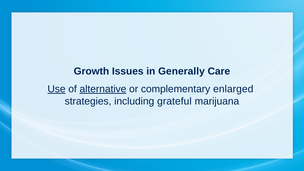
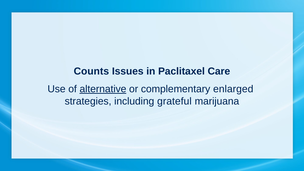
Growth: Growth -> Counts
Generally: Generally -> Paclitaxel
Use underline: present -> none
